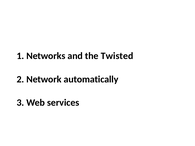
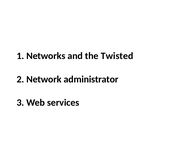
automatically: automatically -> administrator
